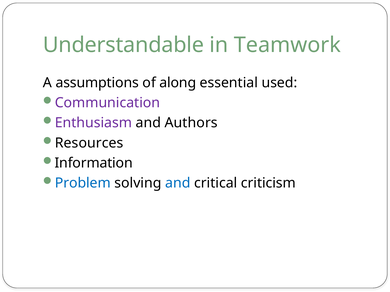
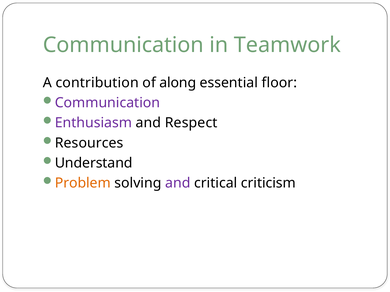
Understandable at (123, 45): Understandable -> Communication
assumptions: assumptions -> contribution
used: used -> floor
Authors: Authors -> Respect
Information: Information -> Understand
Problem colour: blue -> orange
and at (178, 183) colour: blue -> purple
